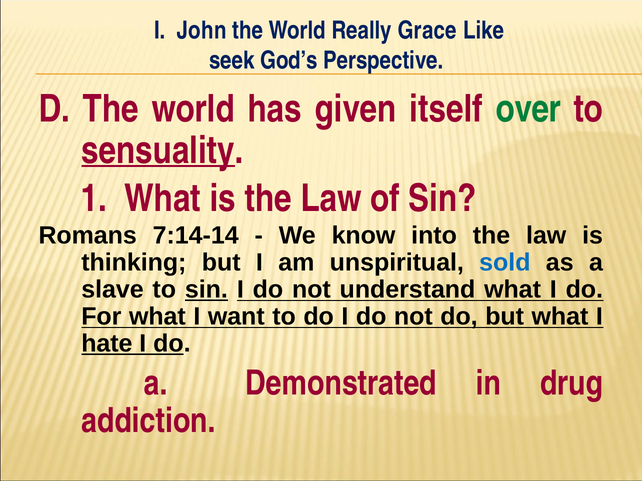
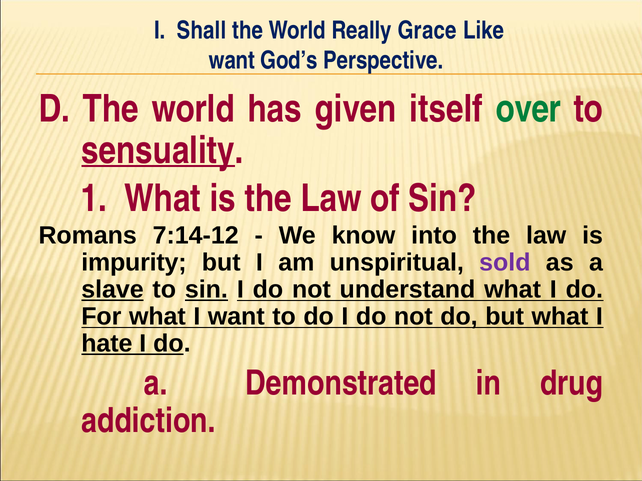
John: John -> Shall
seek at (232, 61): seek -> want
7:14-14: 7:14-14 -> 7:14-12
thinking: thinking -> impurity
sold colour: blue -> purple
slave underline: none -> present
